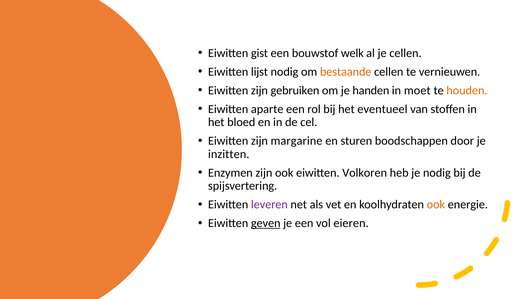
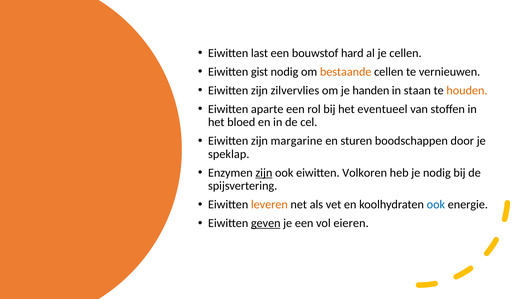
gist: gist -> last
welk: welk -> hard
lijst: lijst -> gist
gebruiken: gebruiken -> zilvervlies
moet: moet -> staan
inzitten: inzitten -> speklap
zijn at (264, 173) underline: none -> present
leveren colour: purple -> orange
ook at (436, 205) colour: orange -> blue
